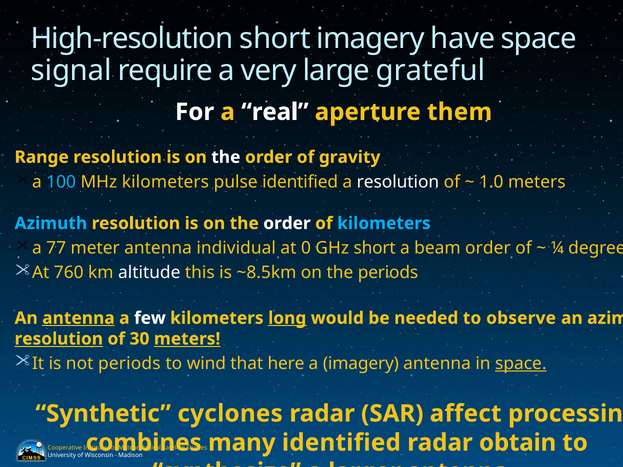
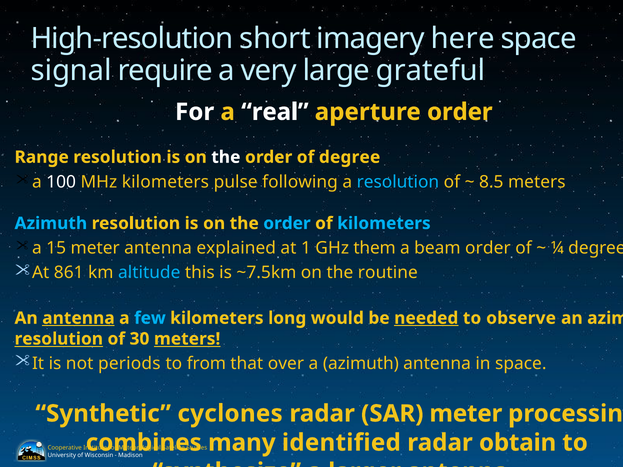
have: have -> here
aperture them: them -> order
of gravity: gravity -> degree
100 colour: light blue -> white
pulse identified: identified -> following
resolution at (398, 182) colour: white -> light blue
1.0: 1.0 -> 8.5
order at (287, 223) colour: white -> light blue
77: 77 -> 15
individual: individual -> explained
0: 0 -> 1
GHz short: short -> them
760: 760 -> 861
altitude colour: white -> light blue
~8.5km: ~8.5km -> ~7.5km
the periods: periods -> routine
few colour: white -> light blue
long underline: present -> none
needed underline: none -> present
wind: wind -> from
here: here -> over
a imagery: imagery -> azimuth
space at (521, 364) underline: present -> none
SAR affect: affect -> meter
